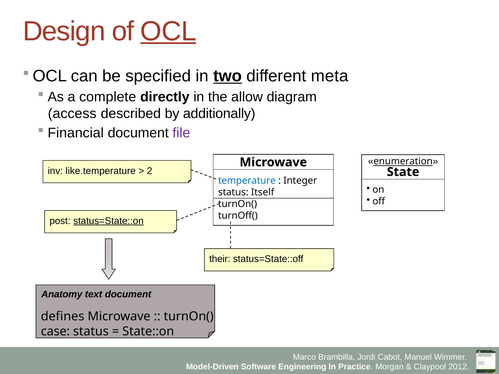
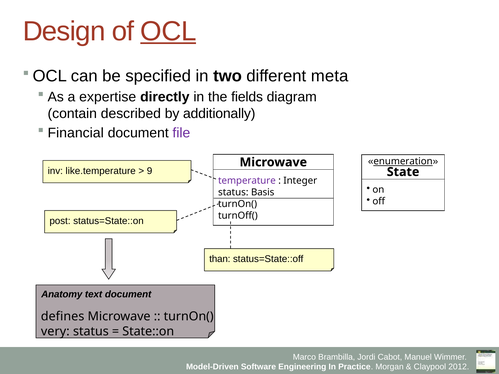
two underline: present -> none
complete: complete -> expertise
allow: allow -> fields
access: access -> contain
2: 2 -> 9
temperature colour: blue -> purple
Itself: Itself -> Basis
status=State::on underline: present -> none
their: their -> than
case: case -> very
